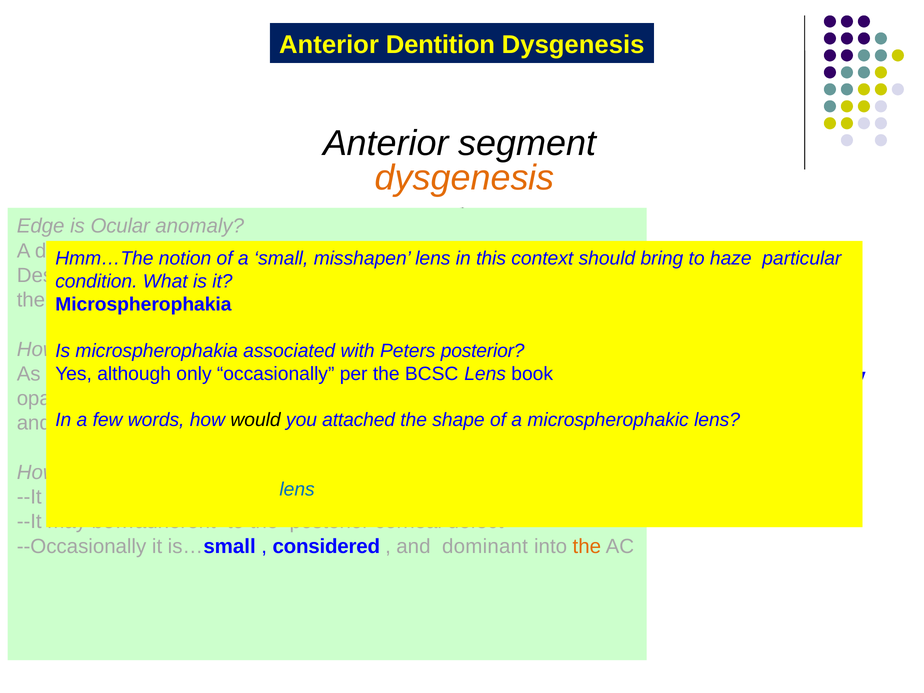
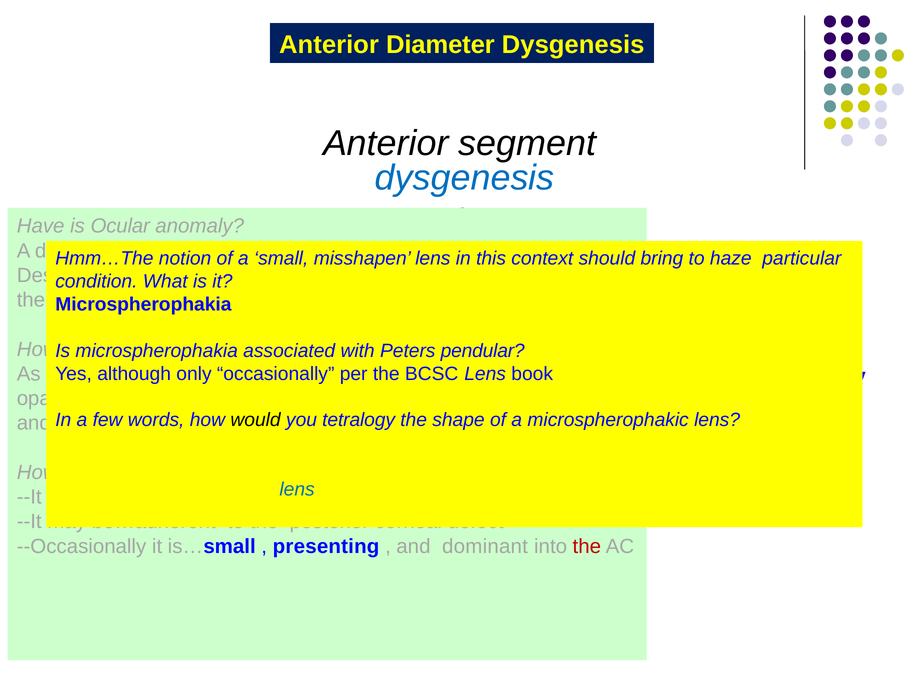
Dentition: Dentition -> Diameter
dysgenesis at (465, 178) colour: orange -> blue
Edge: Edge -> Have
Peters posterior: posterior -> pendular
attached: attached -> tetralogy
considered: considered -> presenting
the at (587, 546) colour: orange -> red
